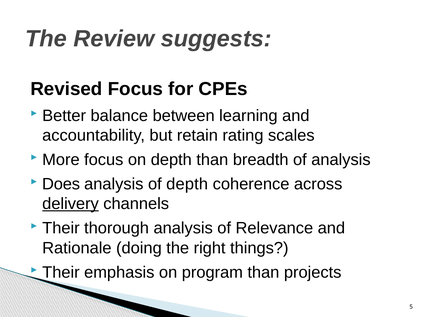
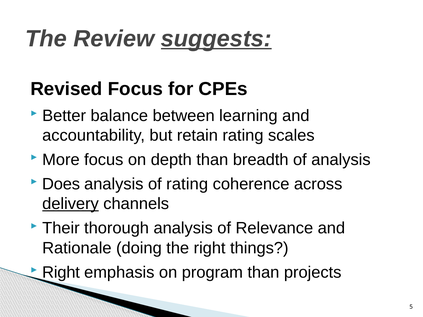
suggests underline: none -> present
of depth: depth -> rating
Their at (61, 273): Their -> Right
